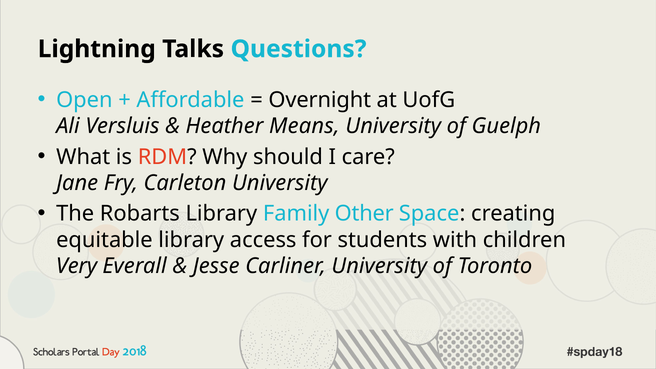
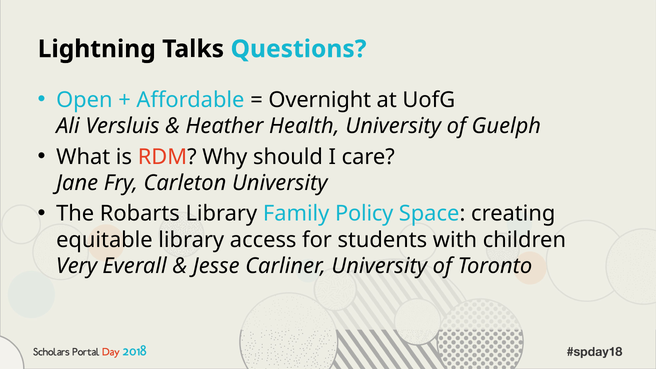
Means: Means -> Health
Other: Other -> Policy
